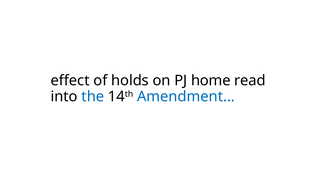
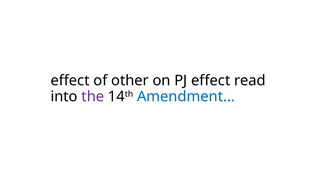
holds: holds -> other
PJ home: home -> effect
the colour: blue -> purple
